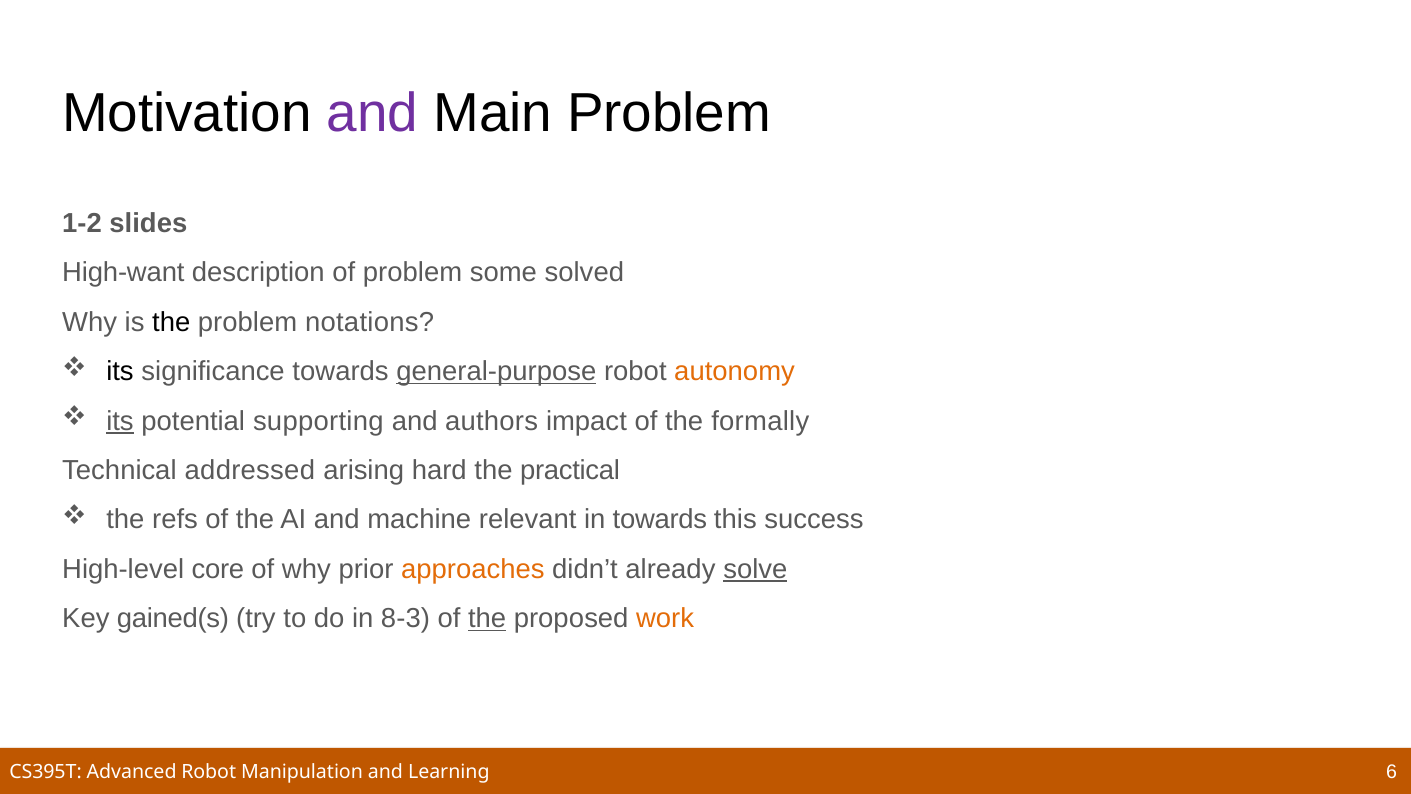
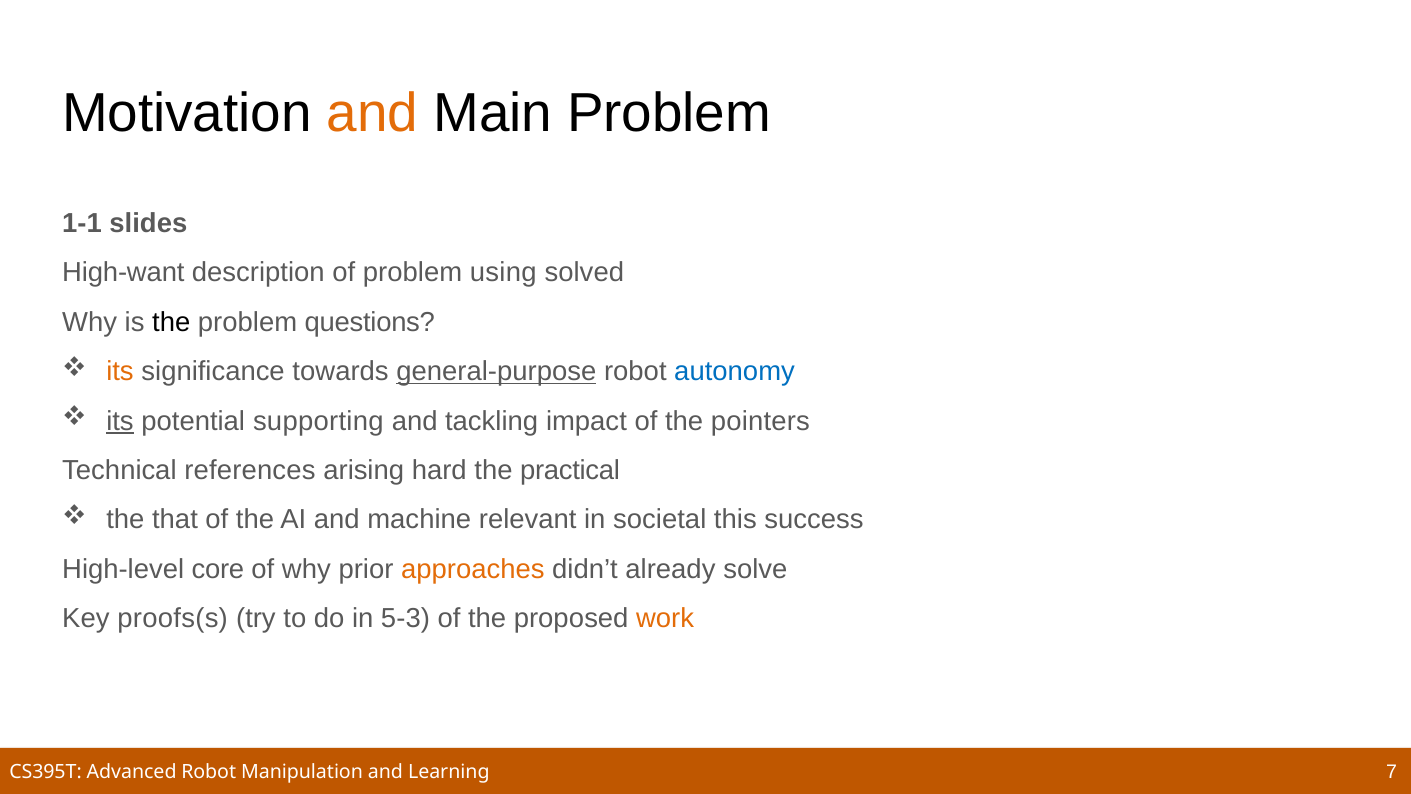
and at (372, 113) colour: purple -> orange
1-2: 1-2 -> 1-1
some: some -> using
notations: notations -> questions
its at (120, 372) colour: black -> orange
autonomy colour: orange -> blue
authors: authors -> tackling
formally: formally -> pointers
addressed: addressed -> references
refs: refs -> that
in towards: towards -> societal
solve underline: present -> none
gained(s: gained(s -> proofs(s
8-3: 8-3 -> 5-3
the at (487, 619) underline: present -> none
6: 6 -> 7
